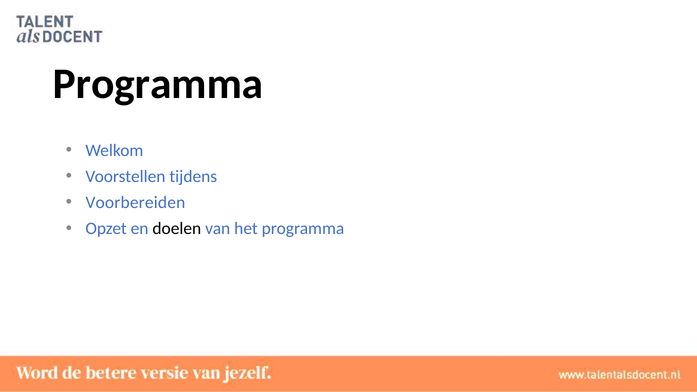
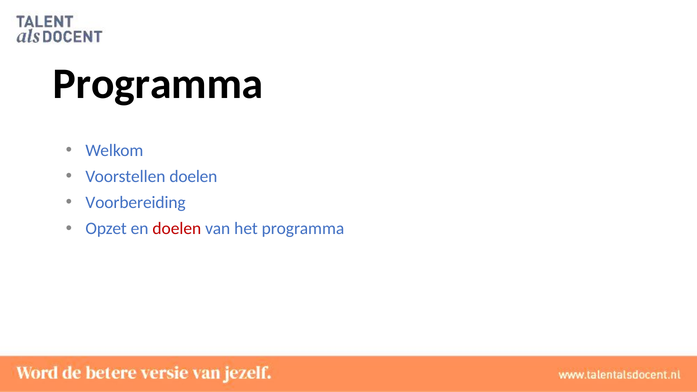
Voorstellen tijdens: tijdens -> doelen
Voorbereiden: Voorbereiden -> Voorbereiding
doelen at (177, 229) colour: black -> red
